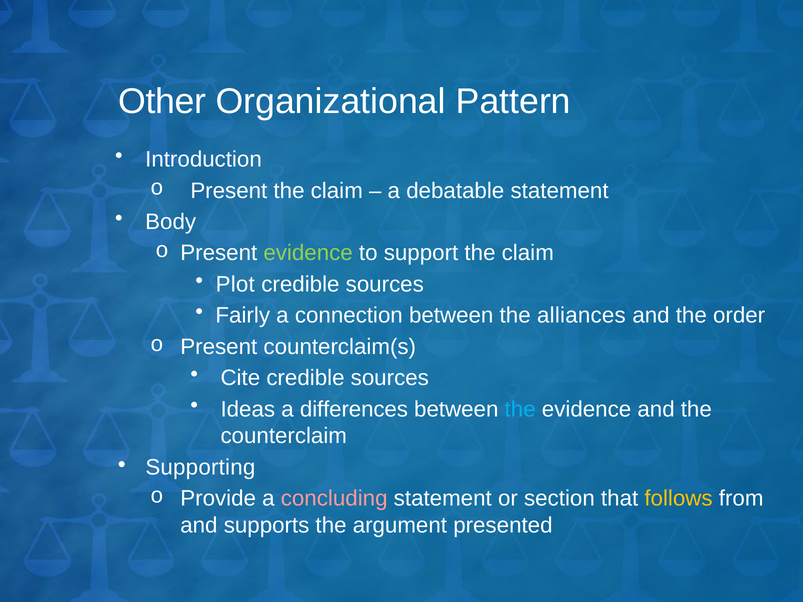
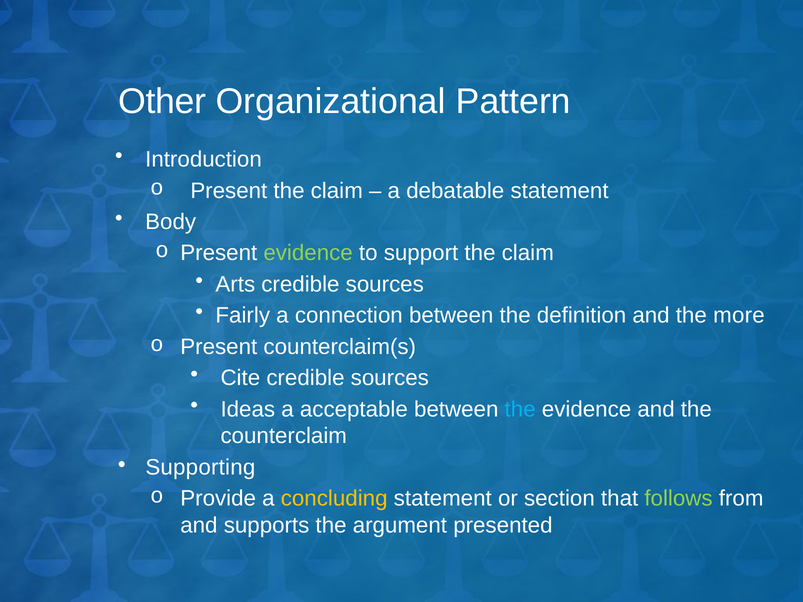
Plot: Plot -> Arts
alliances: alliances -> definition
order: order -> more
differences: differences -> acceptable
concluding colour: pink -> yellow
follows colour: yellow -> light green
